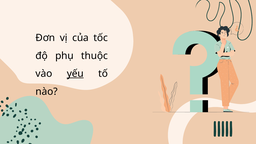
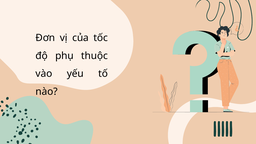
yếu underline: present -> none
